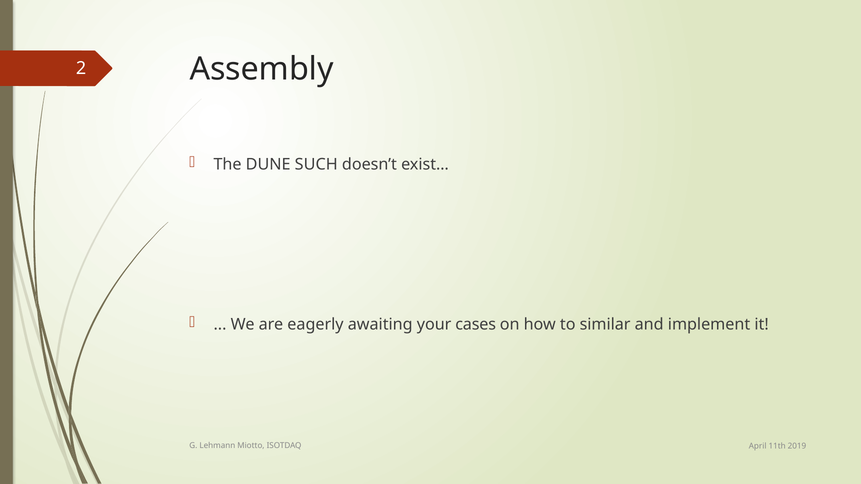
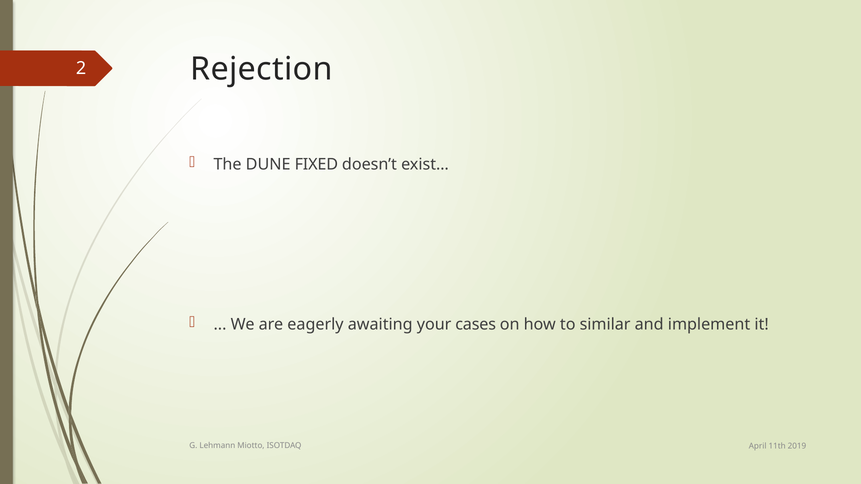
Assembly: Assembly -> Rejection
SUCH: SUCH -> FIXED
